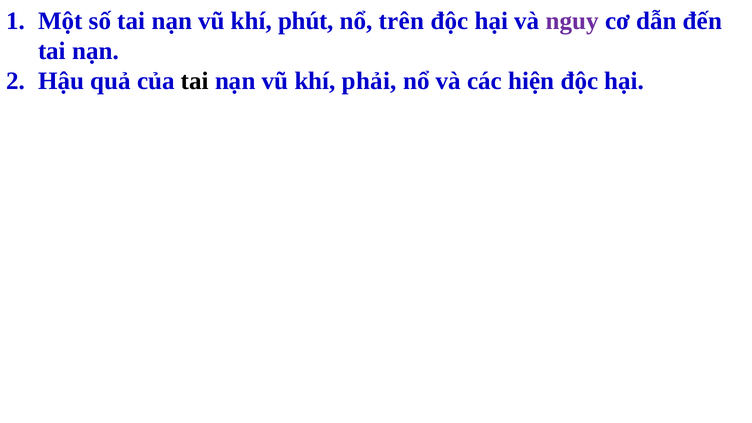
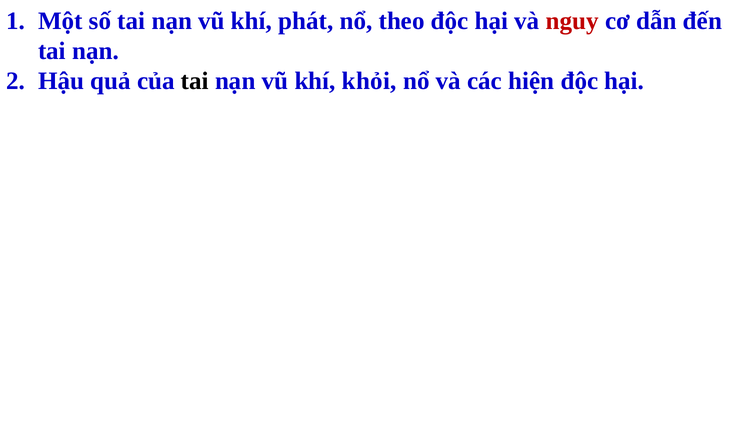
phút: phút -> phát
trên: trên -> theo
nguy colour: purple -> red
phải: phải -> khỏi
